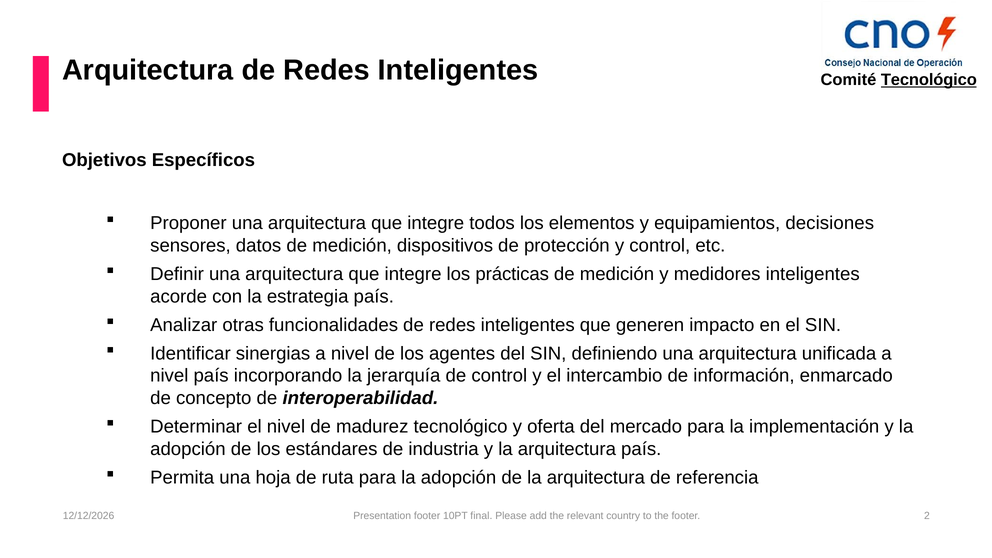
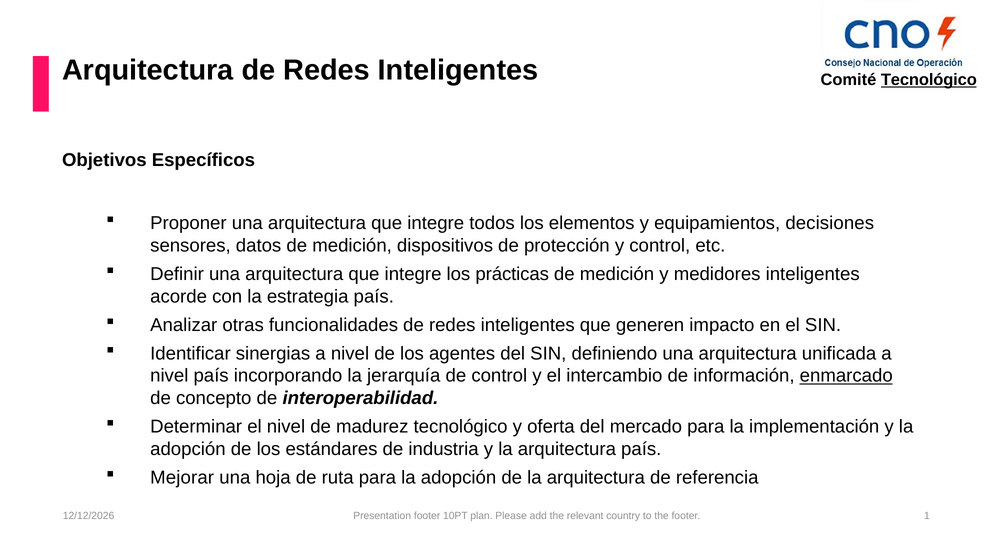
enmarcado underline: none -> present
Permita: Permita -> Mejorar
final: final -> plan
2: 2 -> 1
